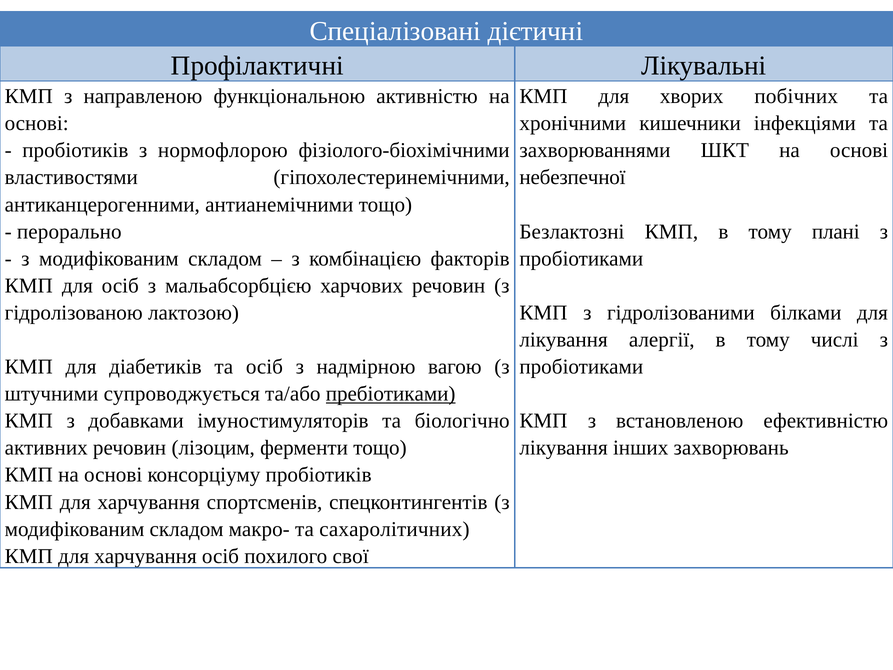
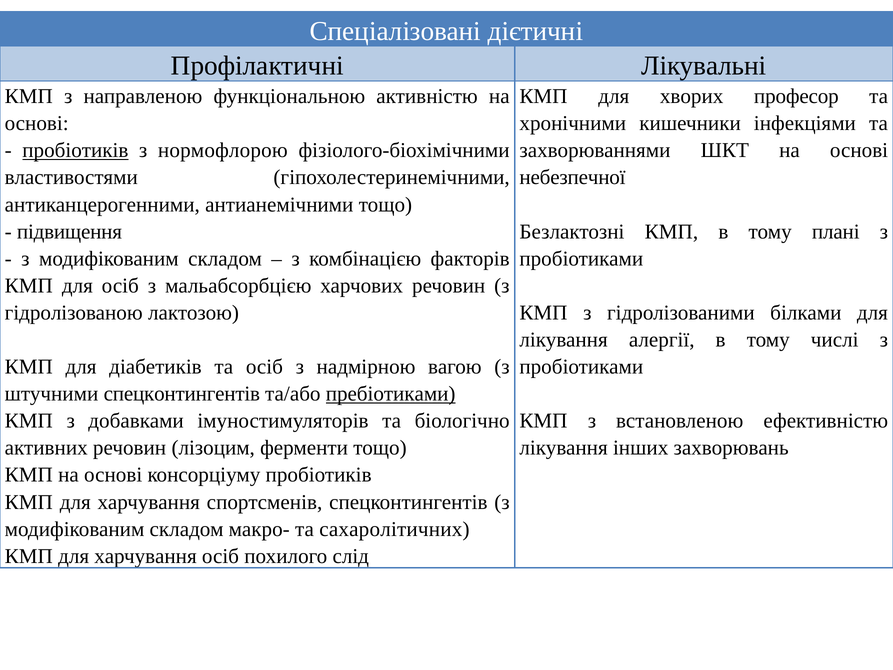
побічних: побічних -> професор
пробіотиків at (75, 150) underline: none -> present
перорально: перорально -> підвищення
штучними супроводжується: супроводжується -> спецконтингентів
свої: свої -> слід
